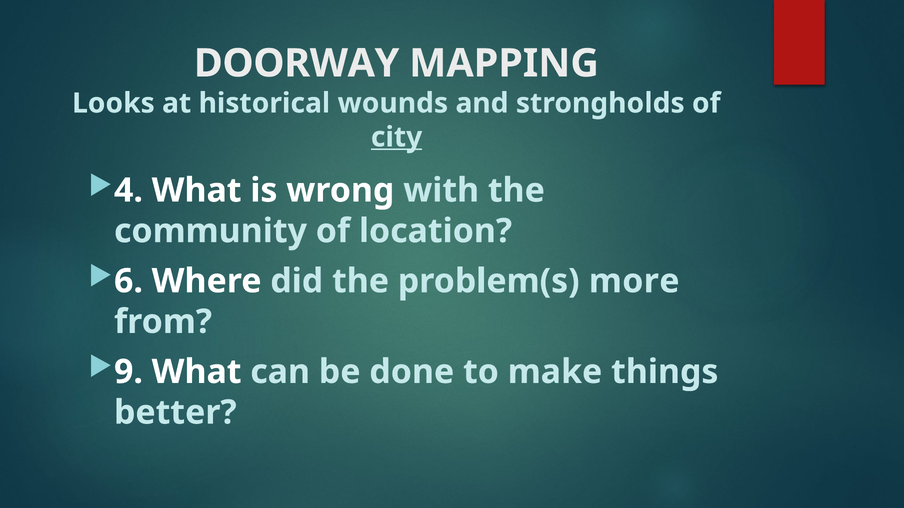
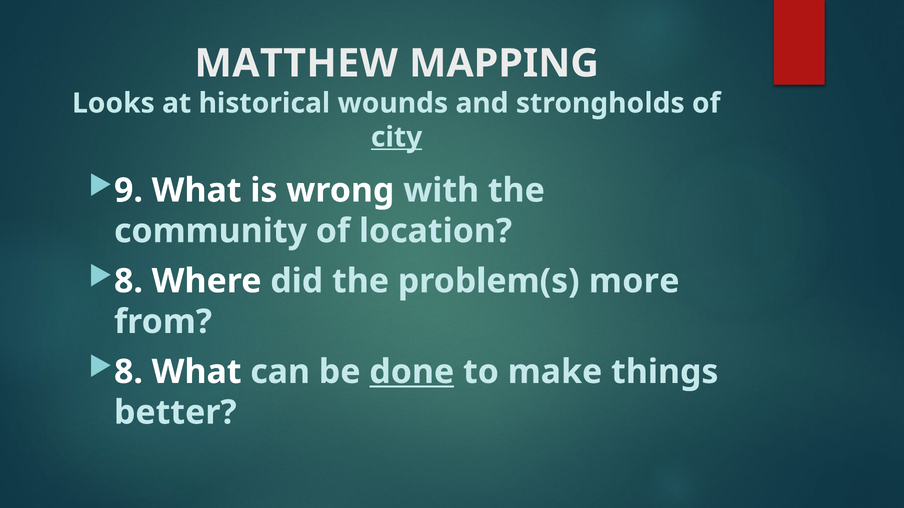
DOORWAY: DOORWAY -> MATTHEW
4: 4 -> 9
6 at (128, 281): 6 -> 8
9 at (128, 372): 9 -> 8
done underline: none -> present
